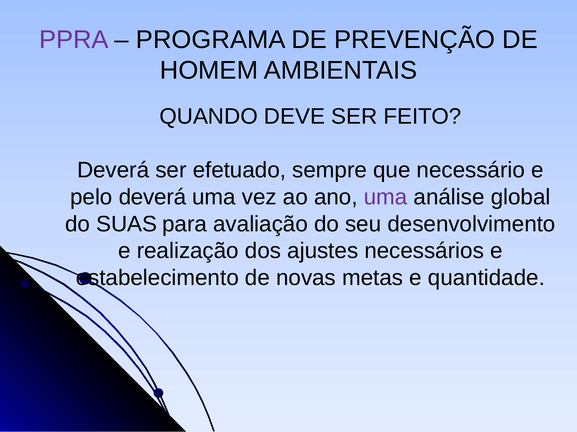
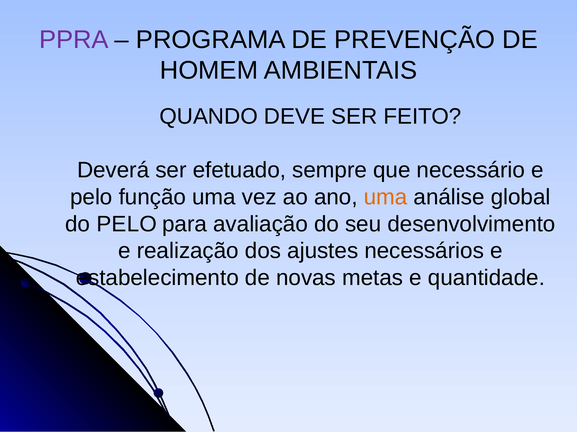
pelo deverá: deverá -> função
uma at (386, 197) colour: purple -> orange
do SUAS: SUAS -> PELO
